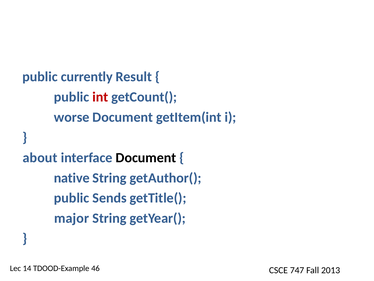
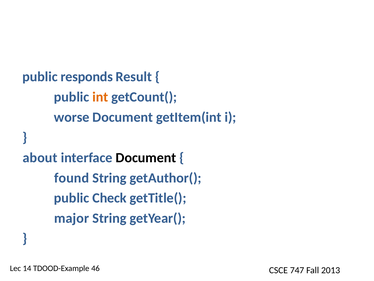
currently: currently -> responds
int colour: red -> orange
native: native -> found
Sends: Sends -> Check
